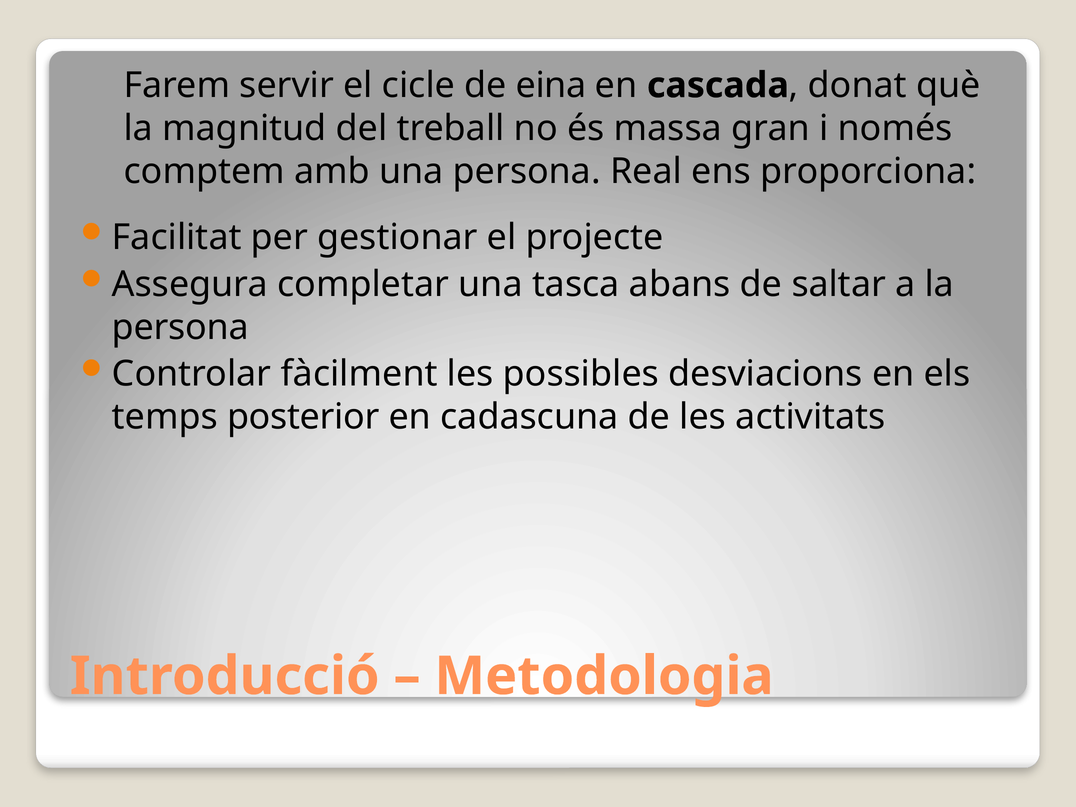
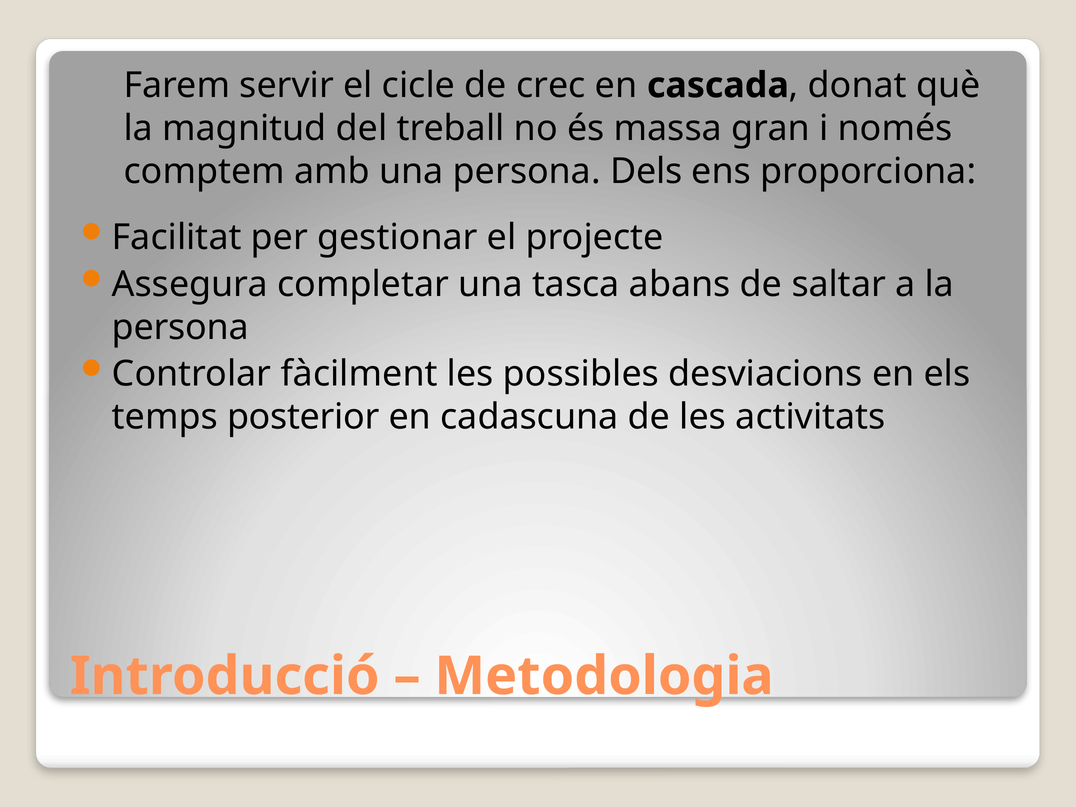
eina: eina -> crec
Real: Real -> Dels
